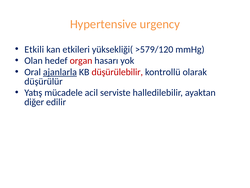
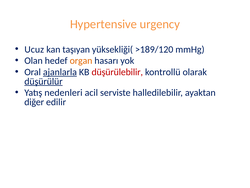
Etkili: Etkili -> Ucuz
etkileri: etkileri -> taşıyan
>579/120: >579/120 -> >189/120
organ colour: red -> orange
düşürülür underline: none -> present
mücadele: mücadele -> nedenleri
